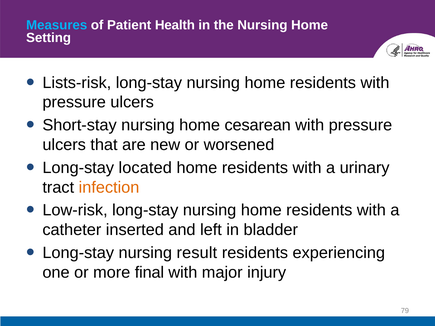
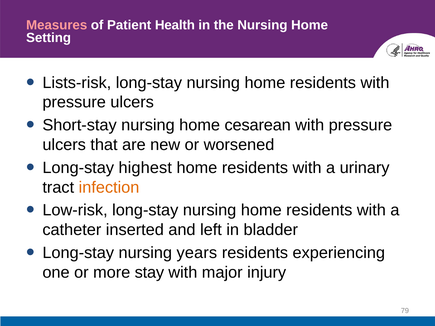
Measures colour: light blue -> pink
located: located -> highest
result: result -> years
final: final -> stay
